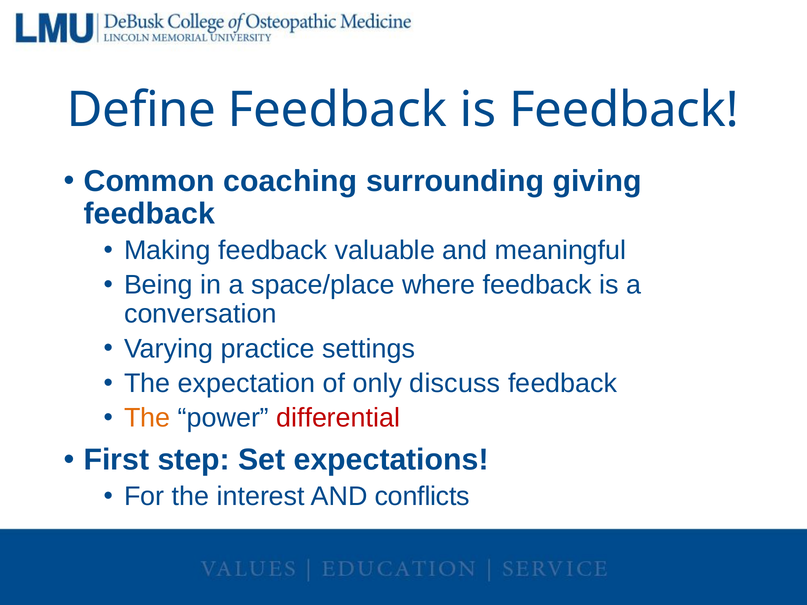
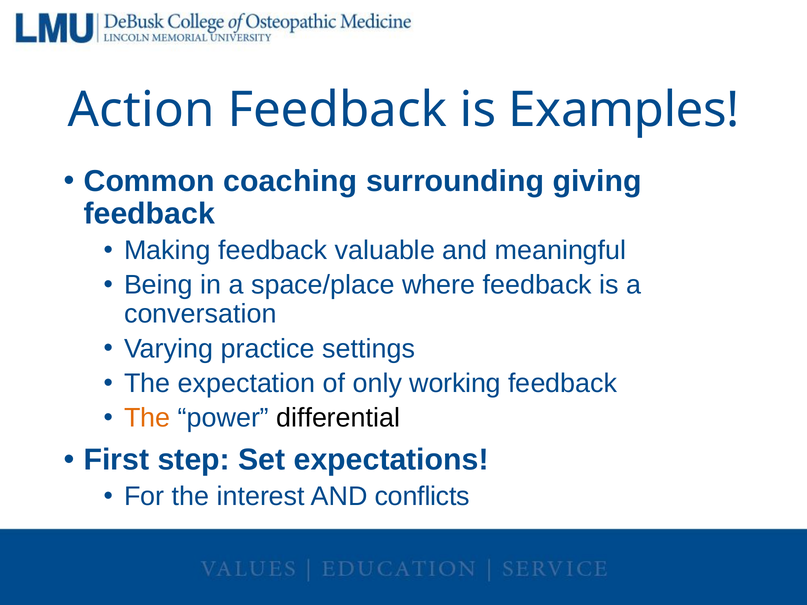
Define: Define -> Action
is Feedback: Feedback -> Examples
discuss: discuss -> working
differential colour: red -> black
